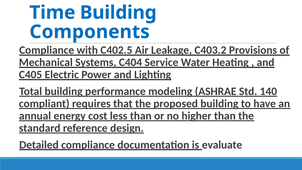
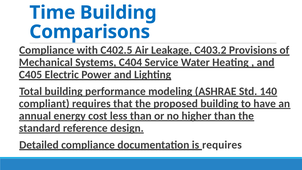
Components: Components -> Comparisons
evaluate at (222, 145): evaluate -> requires
